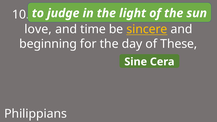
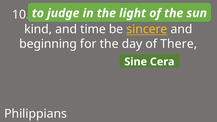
love: love -> kind
These: These -> There
